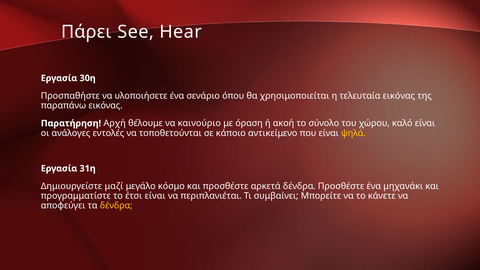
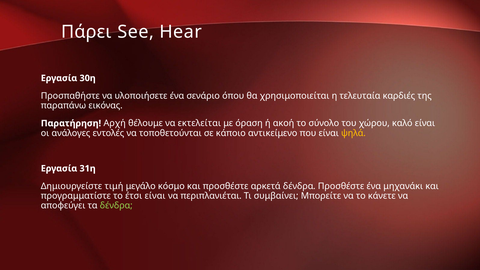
τελευταία εικόνας: εικόνας -> καρδιές
καινούριο: καινούριο -> εκτελείται
μαζί: μαζί -> τιμή
δένδρα at (116, 206) colour: yellow -> light green
